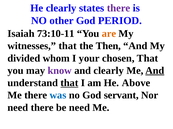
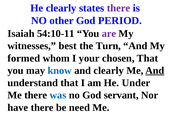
73:10-11: 73:10-11 -> 54:10-11
are colour: orange -> purple
witnesses that: that -> best
Then: Then -> Turn
divided: divided -> formed
know colour: purple -> blue
that at (69, 83) underline: present -> none
Above: Above -> Under
need at (18, 108): need -> have
